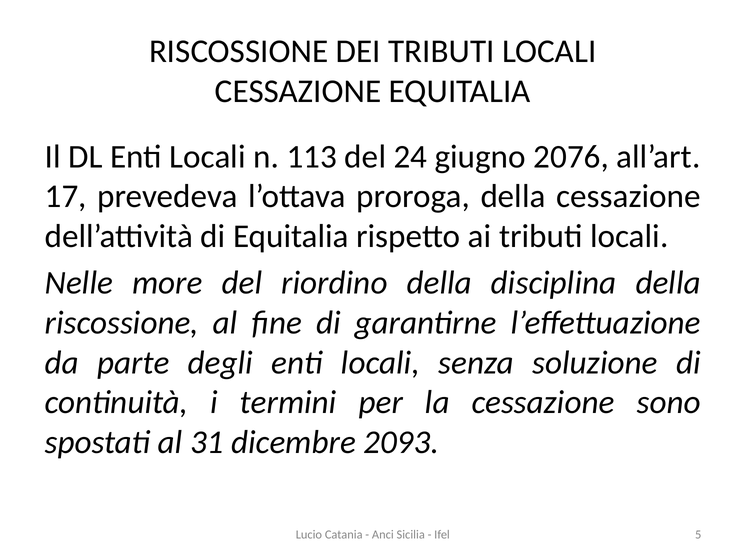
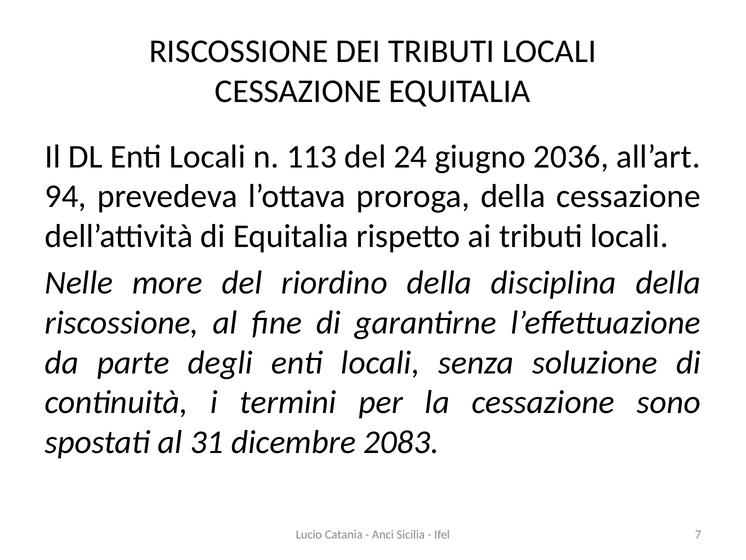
2076: 2076 -> 2036
17: 17 -> 94
2093: 2093 -> 2083
5: 5 -> 7
